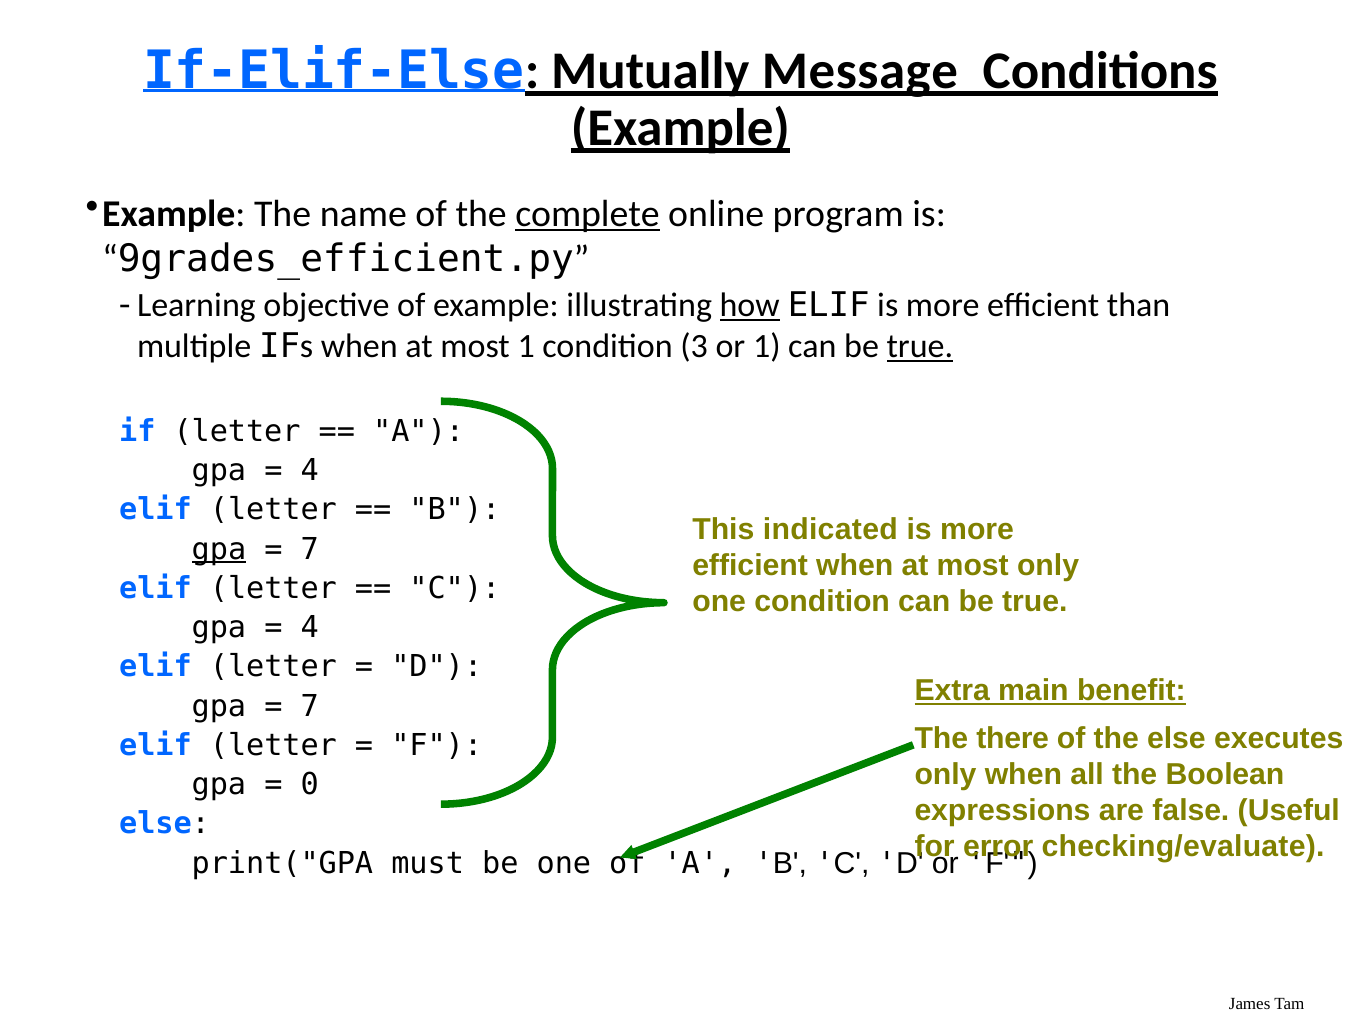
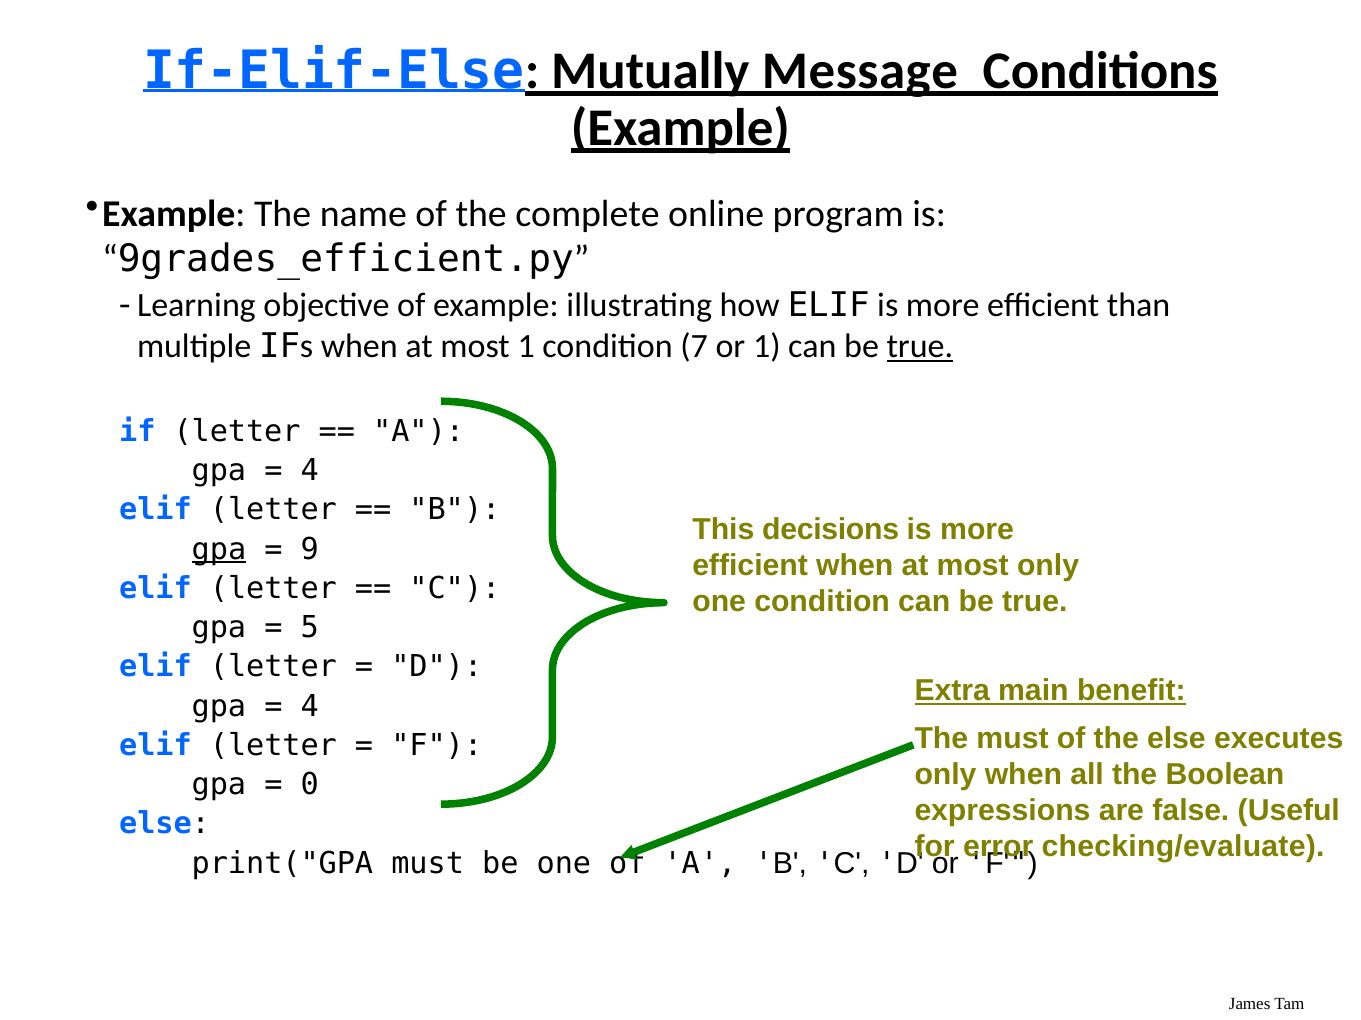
complete underline: present -> none
how underline: present -> none
3: 3 -> 7
indicated: indicated -> decisions
7 at (310, 550): 7 -> 9
4 at (310, 628): 4 -> 5
7 at (310, 707): 7 -> 4
The there: there -> must
